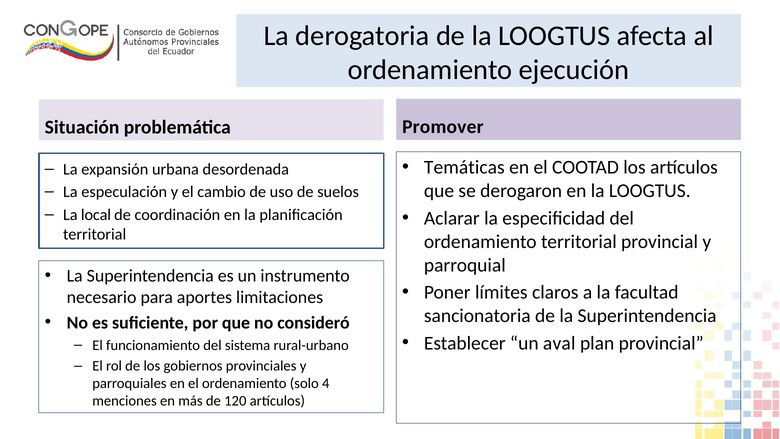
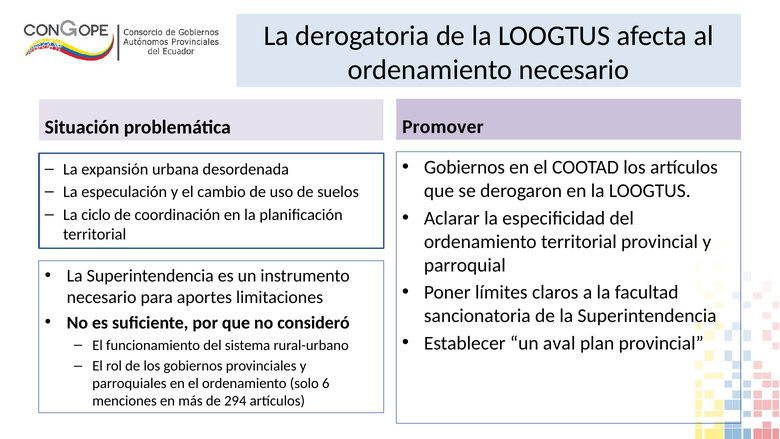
ordenamiento ejecución: ejecución -> necesario
Temáticas at (464, 167): Temáticas -> Gobiernos
local: local -> ciclo
4: 4 -> 6
120: 120 -> 294
